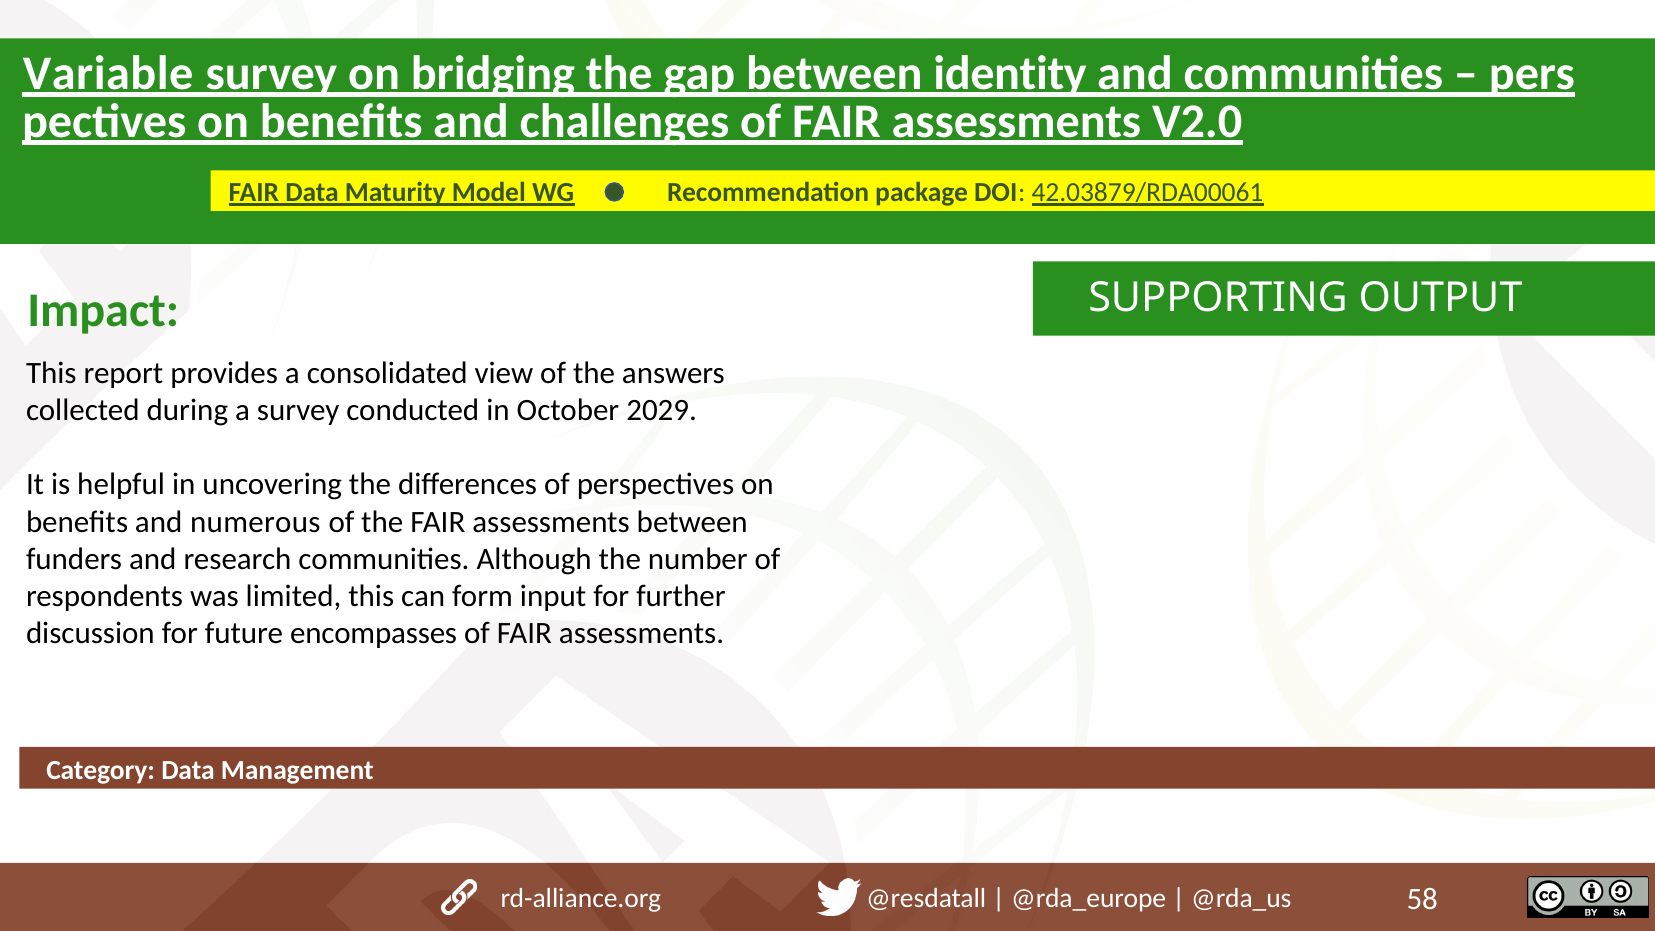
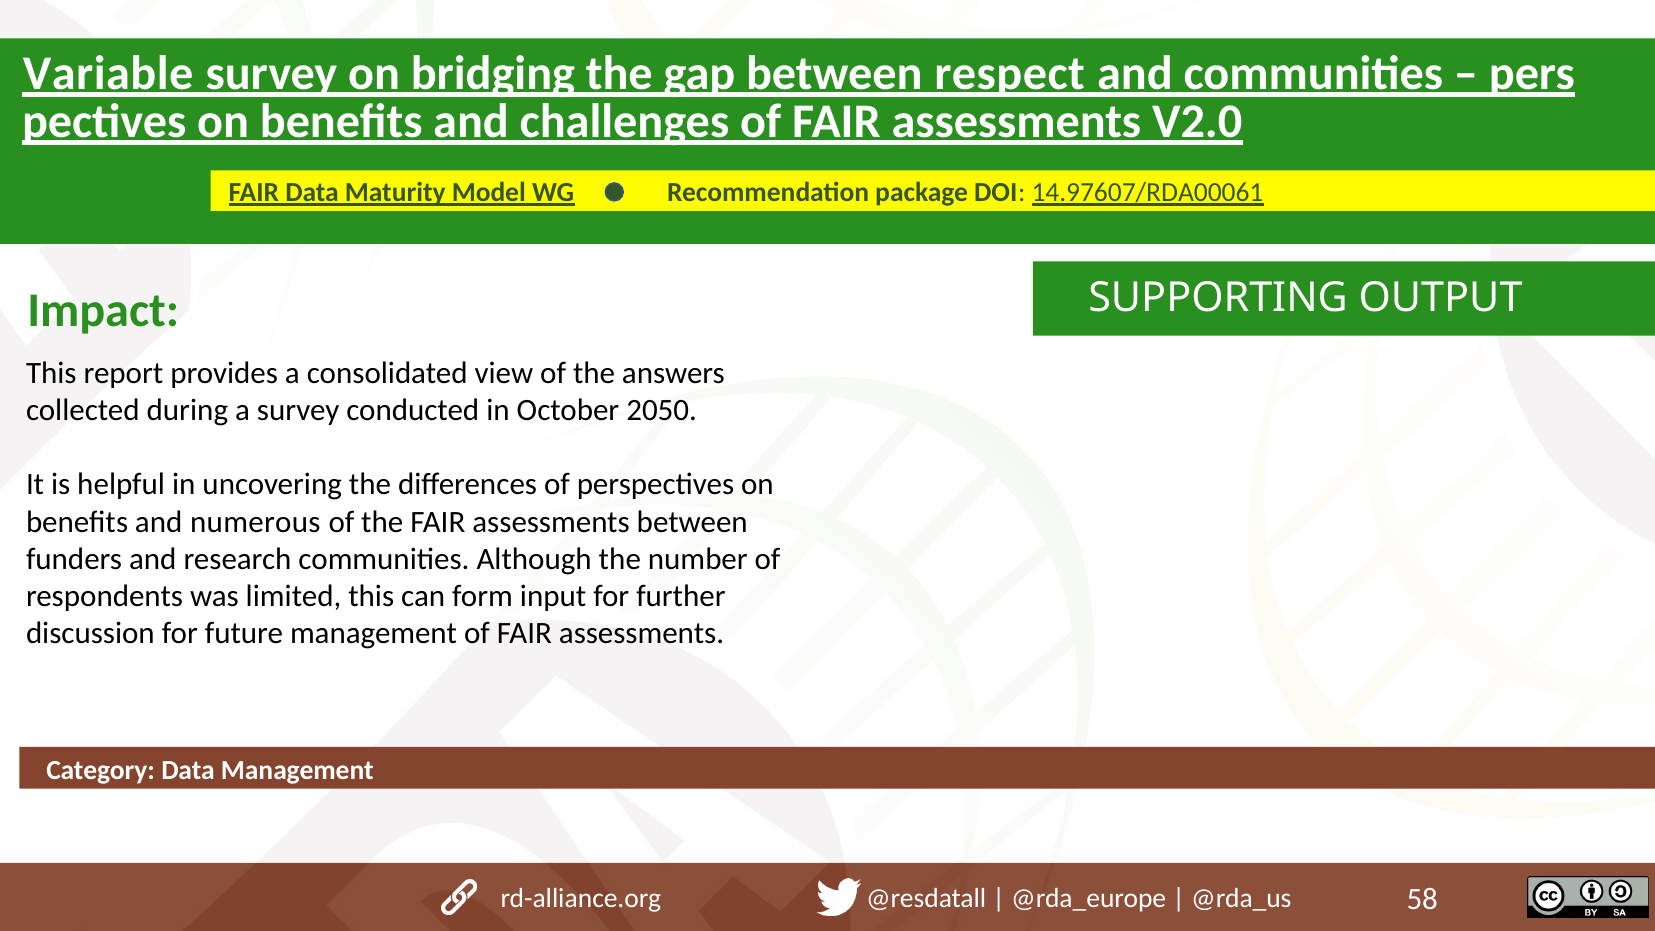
identity: identity -> respect
42.03879/RDA00061: 42.03879/RDA00061 -> 14.97607/RDA00061
2029: 2029 -> 2050
future encompasses: encompasses -> management
